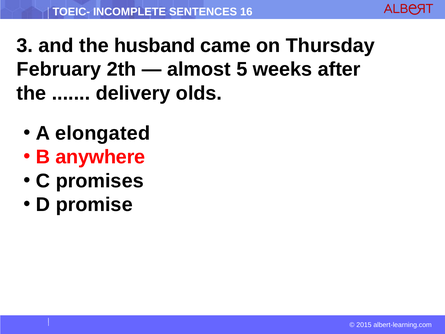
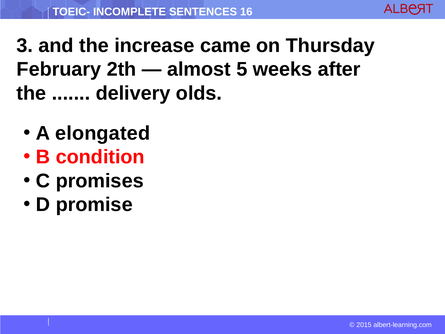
husband: husband -> increase
anywhere: anywhere -> condition
